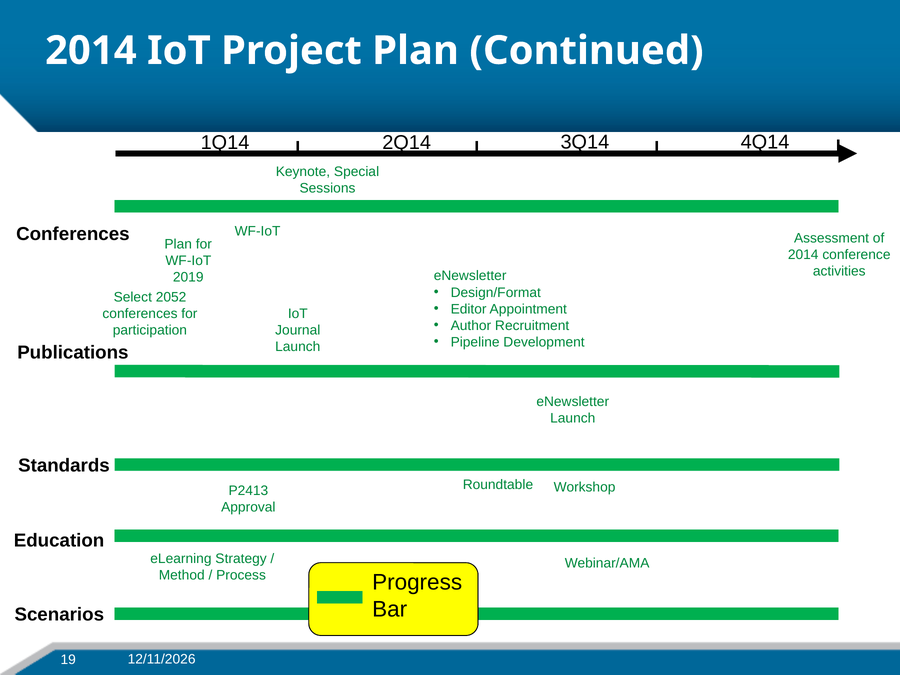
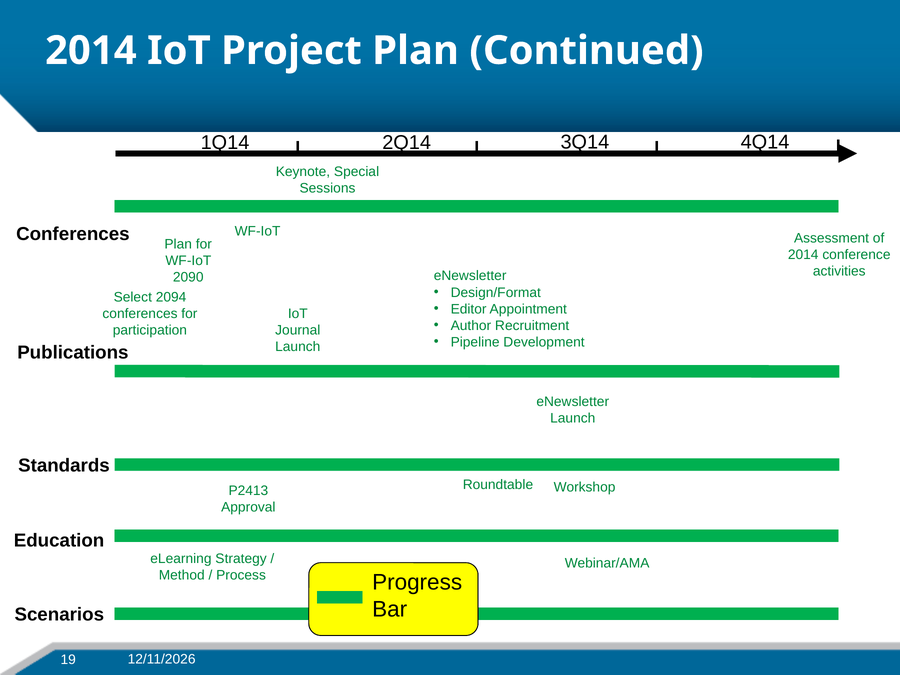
2019: 2019 -> 2090
2052: 2052 -> 2094
